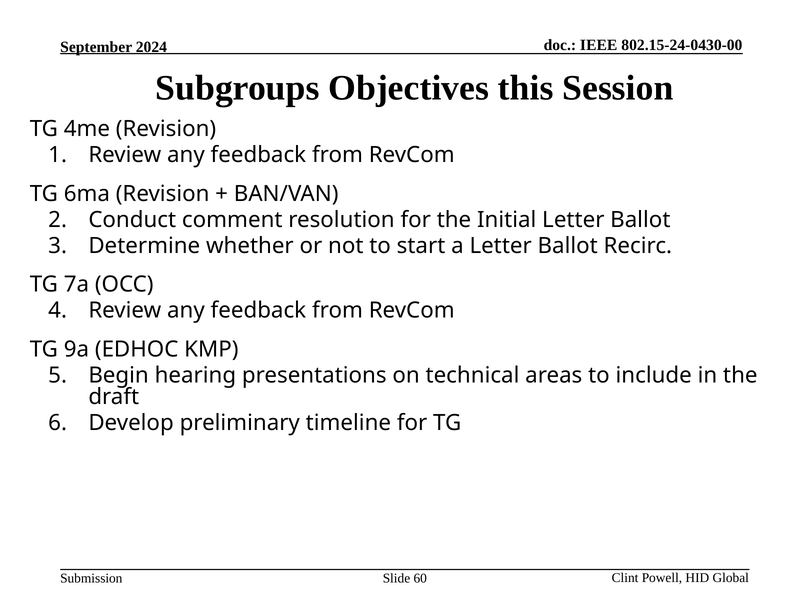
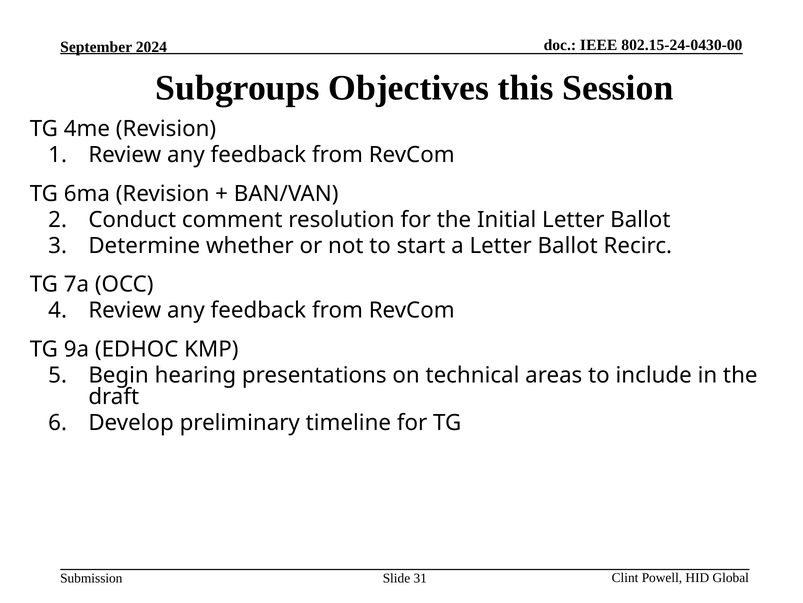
60: 60 -> 31
